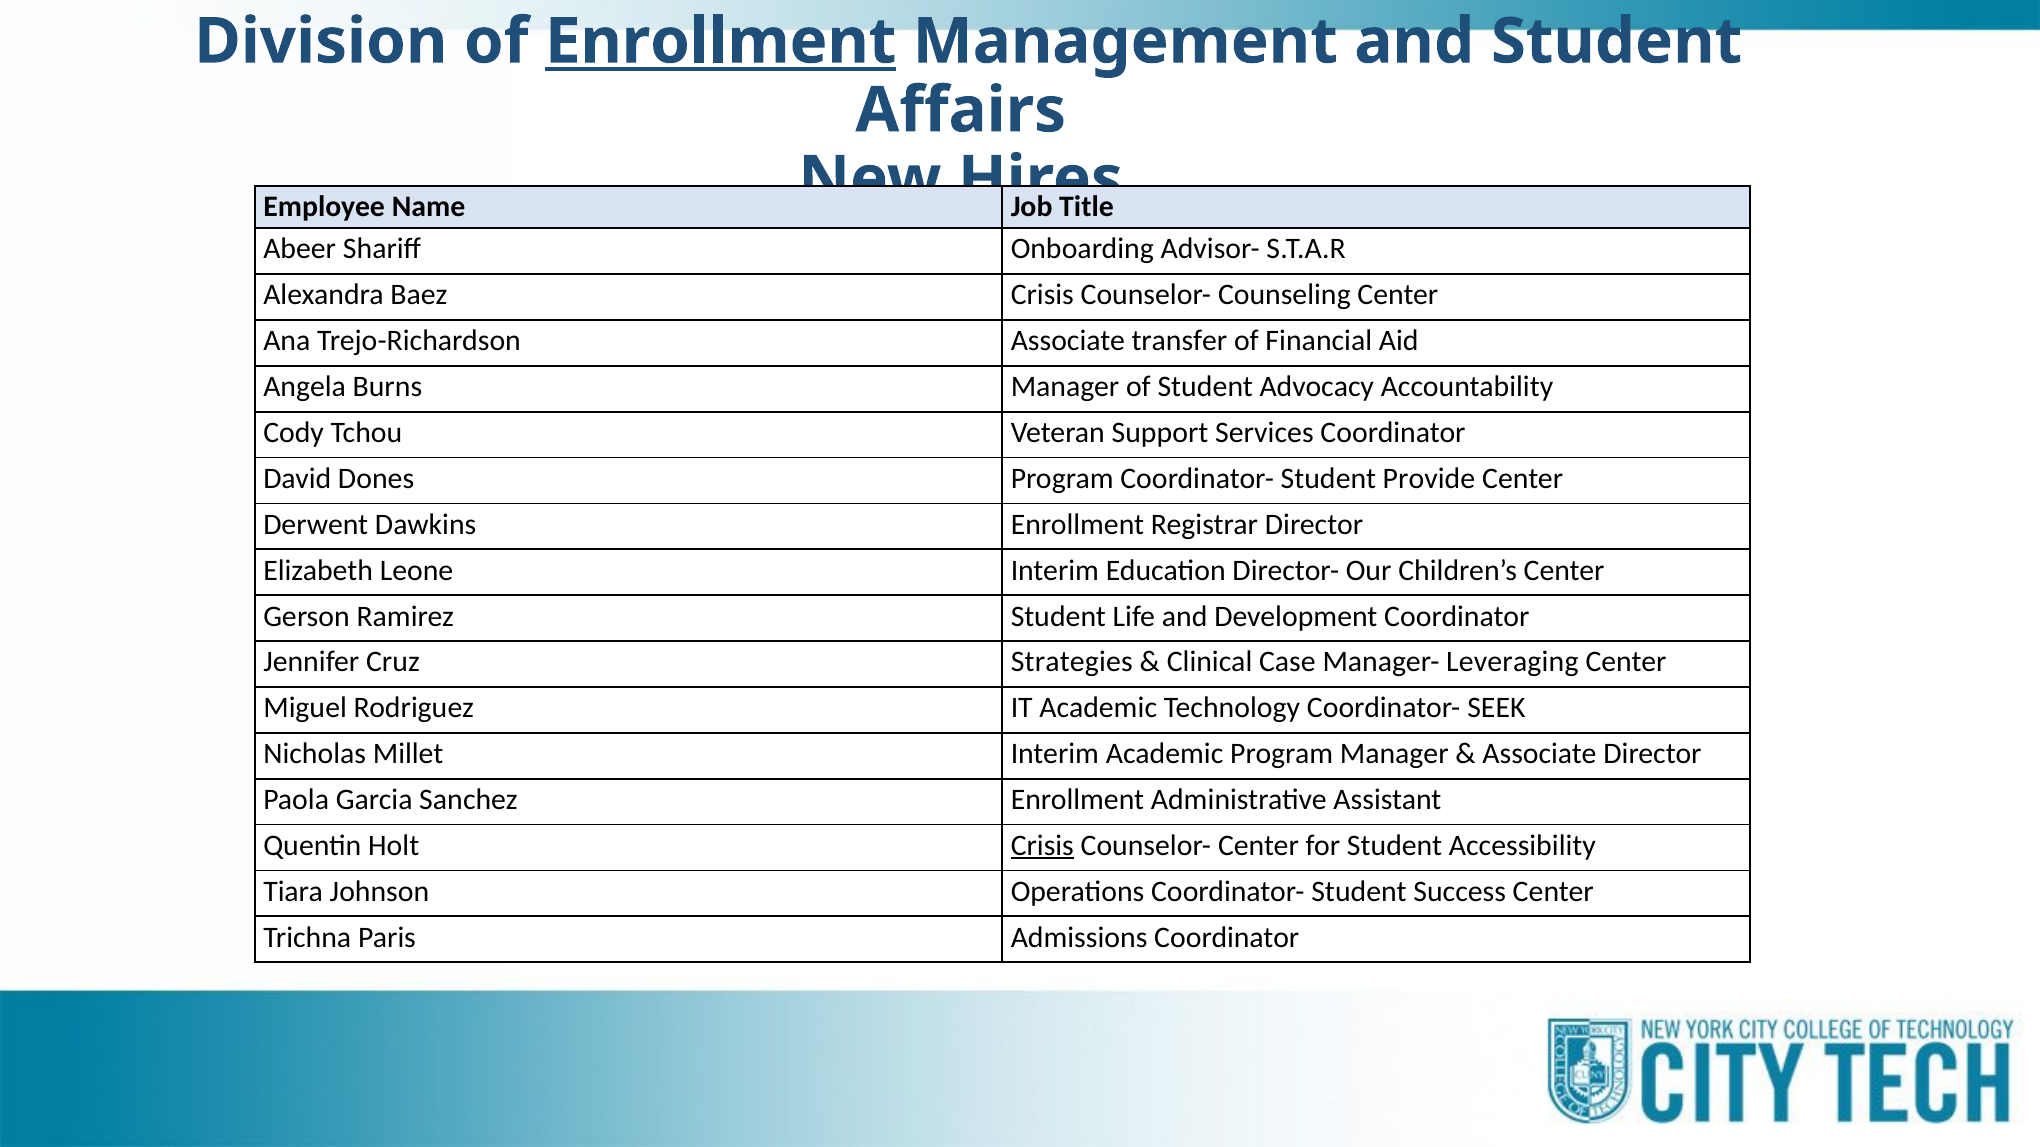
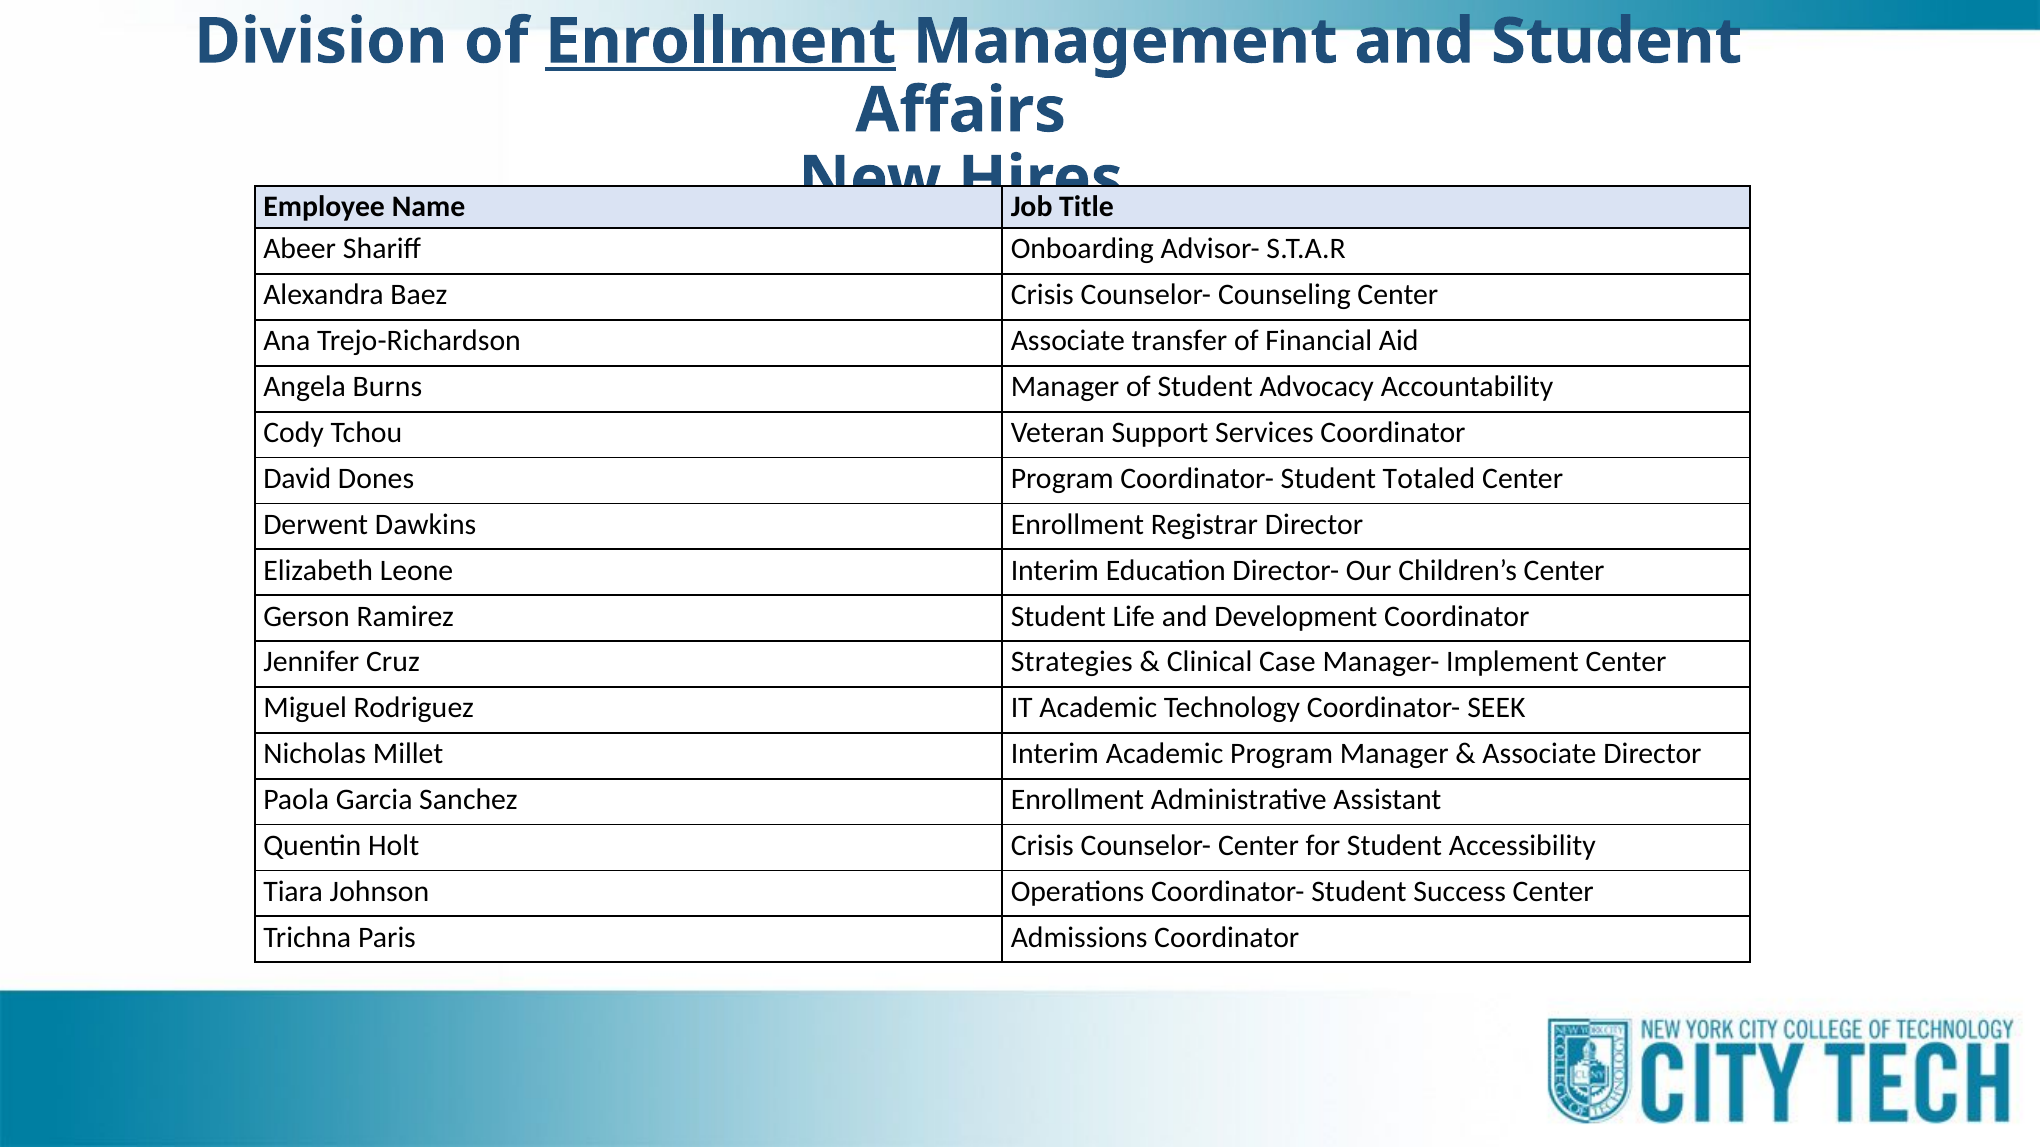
Provide: Provide -> Totaled
Leveraging: Leveraging -> Implement
Crisis at (1042, 846) underline: present -> none
